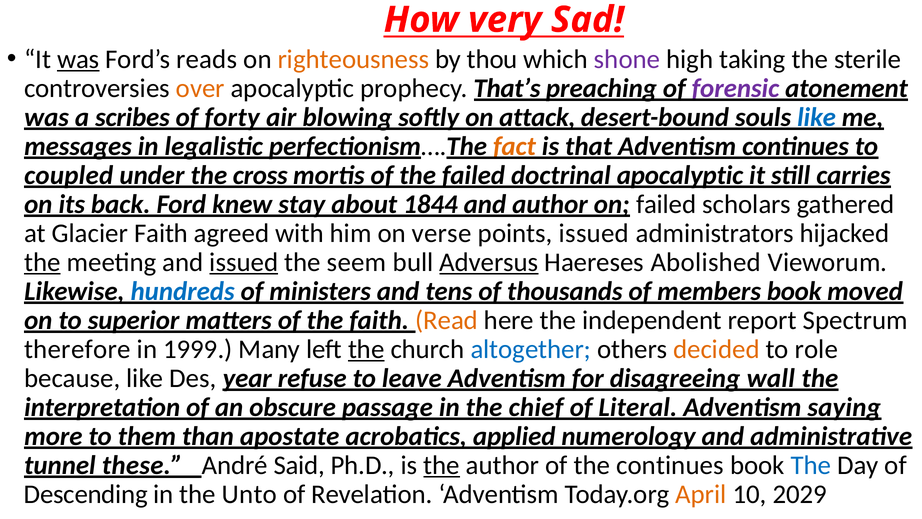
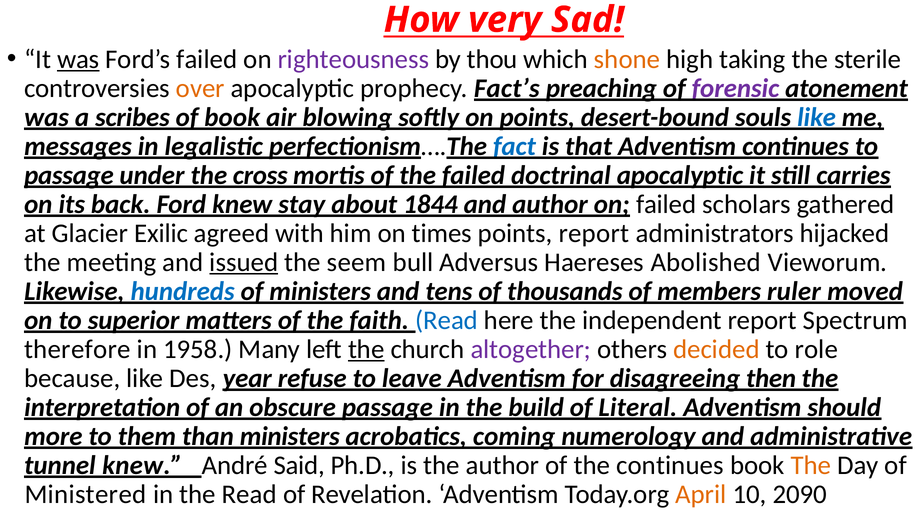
Ford’s reads: reads -> failed
righteousness colour: orange -> purple
shone colour: purple -> orange
That’s: That’s -> Fact’s
of forty: forty -> book
on attack: attack -> points
fact colour: orange -> blue
coupled at (69, 175): coupled -> passage
Glacier Faith: Faith -> Exilic
verse: verse -> times
points issued: issued -> report
the at (42, 262) underline: present -> none
Adversus underline: present -> none
members book: book -> ruler
Read at (447, 320) colour: orange -> blue
1999: 1999 -> 1958
altogether colour: blue -> purple
wall: wall -> then
chief: chief -> build
saying: saying -> should
than apostate: apostate -> ministers
applied: applied -> coming
tunnel these: these -> knew
the at (442, 465) underline: present -> none
The at (811, 465) colour: blue -> orange
Descending: Descending -> Ministered
the Unto: Unto -> Read
2029: 2029 -> 2090
